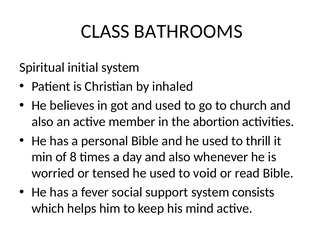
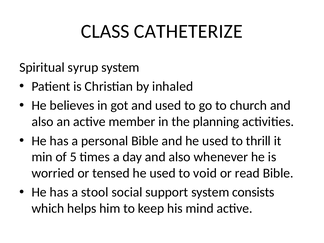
BATHROOMS: BATHROOMS -> CATHETERIZE
initial: initial -> syrup
abortion: abortion -> planning
8: 8 -> 5
fever: fever -> stool
